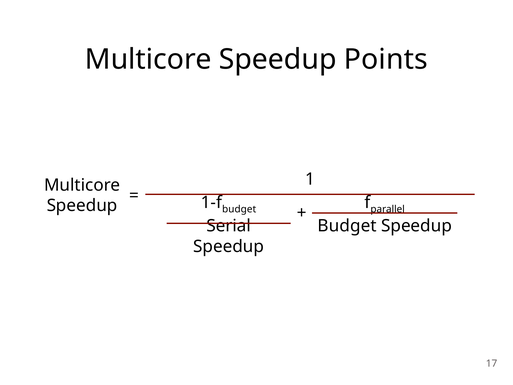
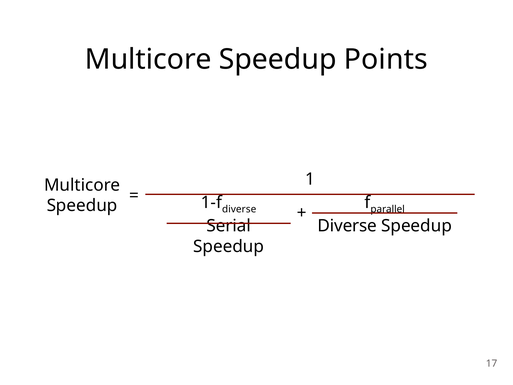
budget at (239, 209): budget -> diverse
Budget at (347, 226): Budget -> Diverse
